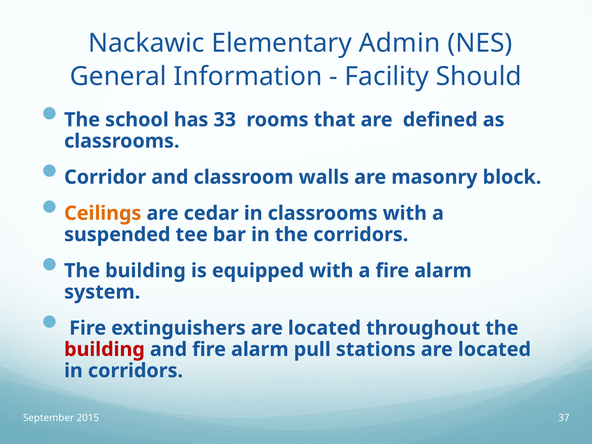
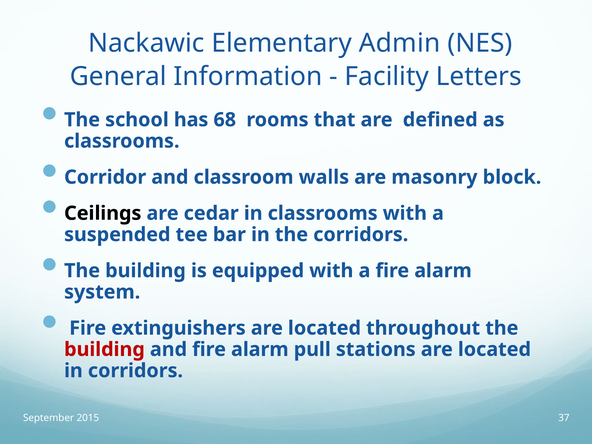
Should: Should -> Letters
33: 33 -> 68
Ceilings colour: orange -> black
